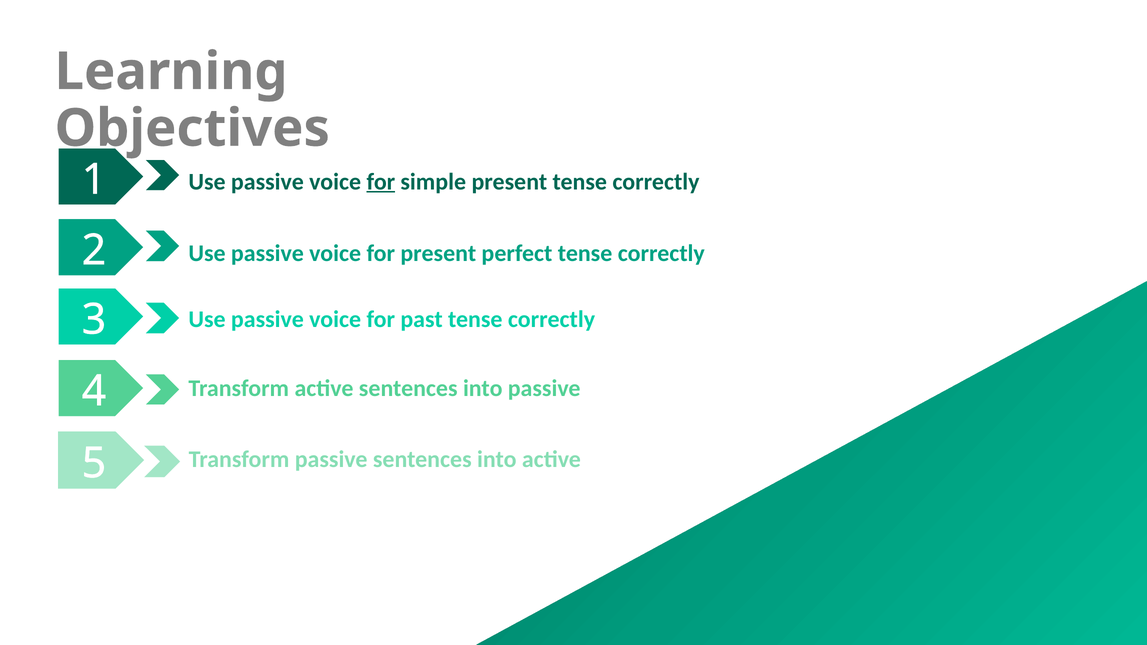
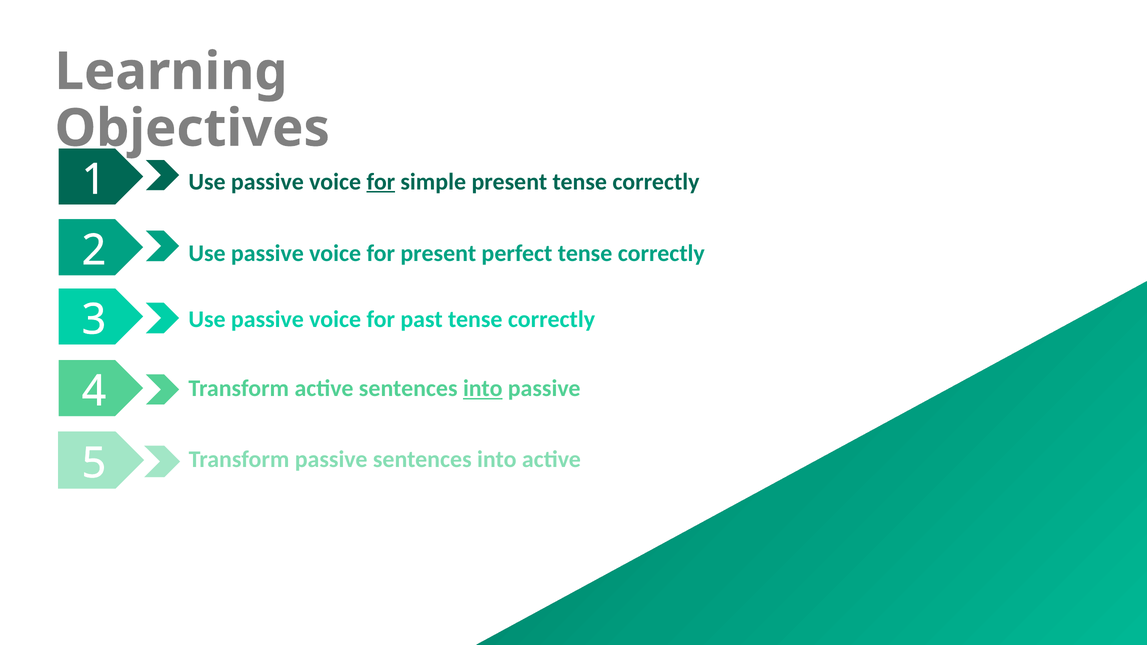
into at (483, 389) underline: none -> present
